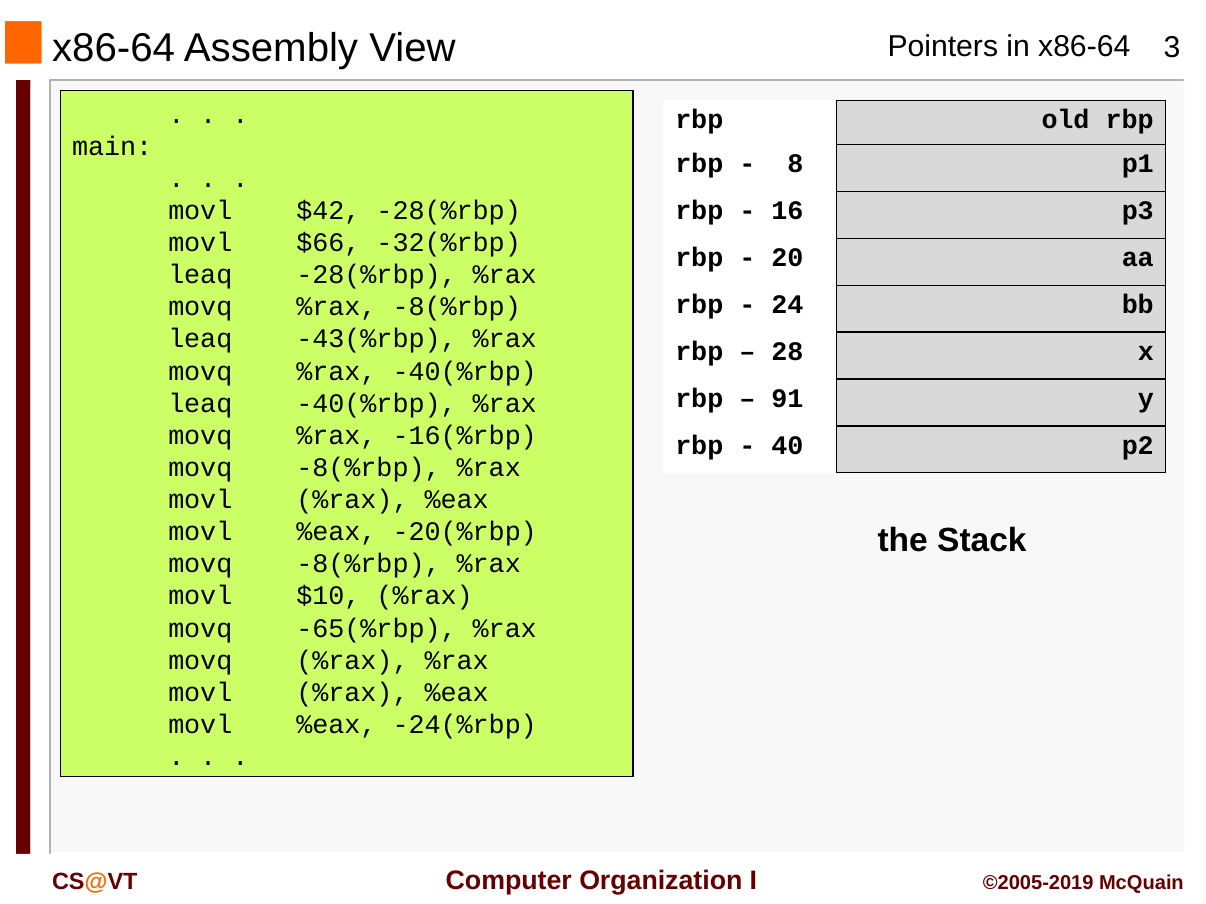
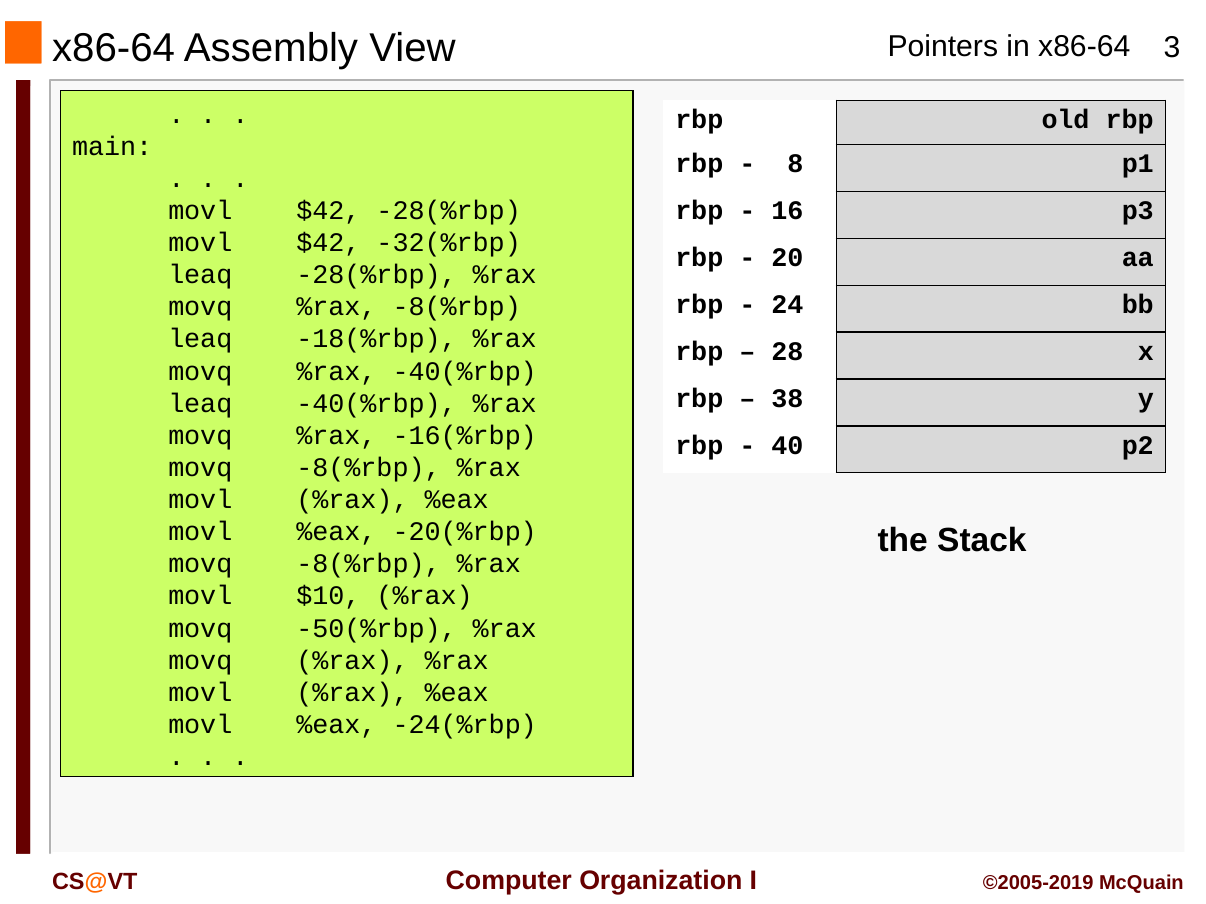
$66 at (328, 243): $66 -> $42
-43(%rbp: -43(%rbp -> -18(%rbp
91: 91 -> 38
-65(%rbp: -65(%rbp -> -50(%rbp
